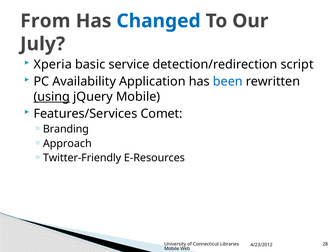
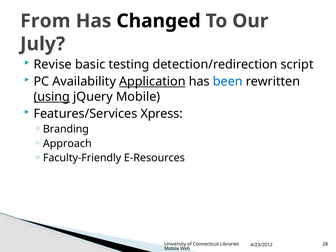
Changed colour: blue -> black
Xperia: Xperia -> Revise
service: service -> testing
Application underline: none -> present
Comet: Comet -> Xpress
Twitter-Friendly: Twitter-Friendly -> Faculty-Friendly
